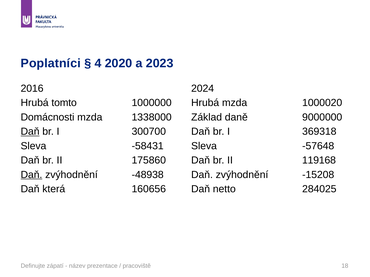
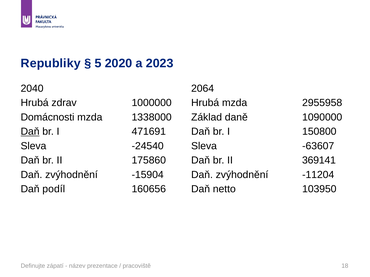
Poplatníci: Poplatníci -> Republiky
4: 4 -> 5
2016: 2016 -> 2040
2024: 2024 -> 2064
tomto: tomto -> zdrav
1000020: 1000020 -> 2955958
9000000: 9000000 -> 1090000
300700: 300700 -> 471691
369318: 369318 -> 150800
-58431: -58431 -> -24540
-57648: -57648 -> -63607
119168: 119168 -> 369141
Daň at (31, 175) underline: present -> none
-48938: -48938 -> -15904
-15208: -15208 -> -11204
která: která -> podíl
284025: 284025 -> 103950
